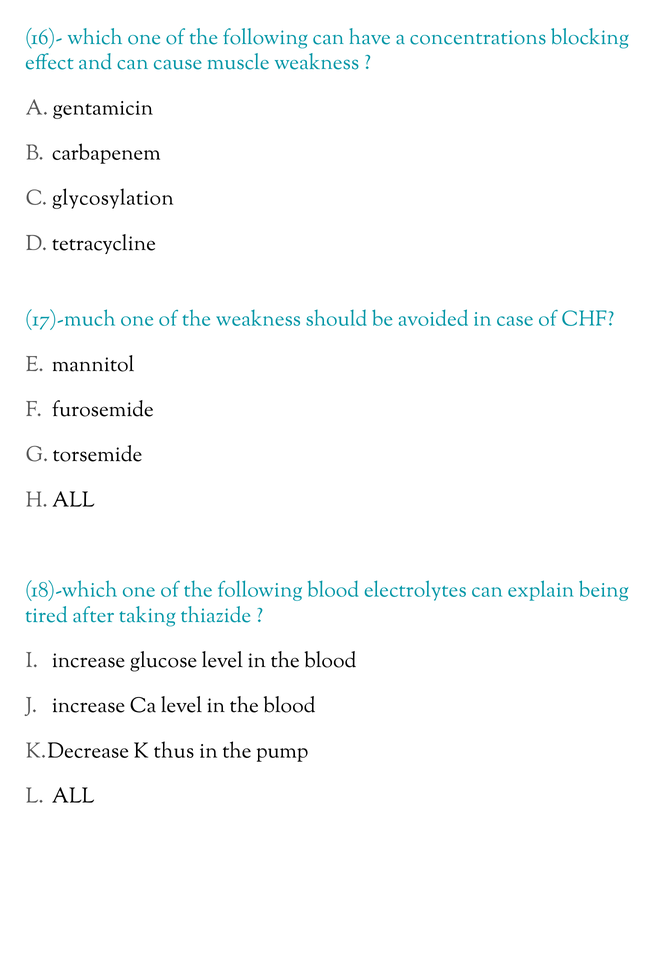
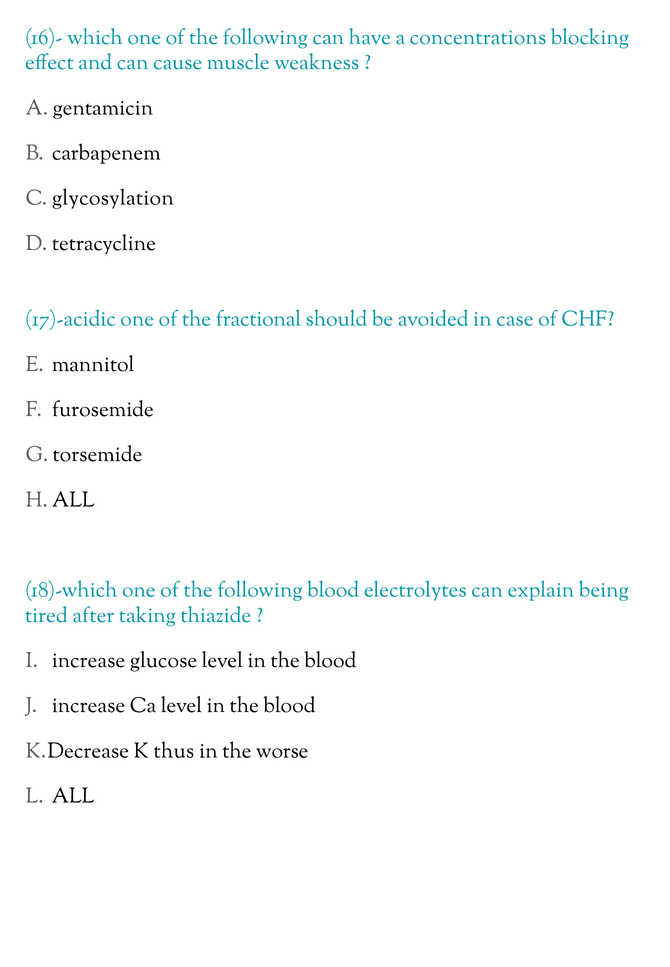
17)-much: 17)-much -> 17)-acidic
the weakness: weakness -> fractional
pump: pump -> worse
